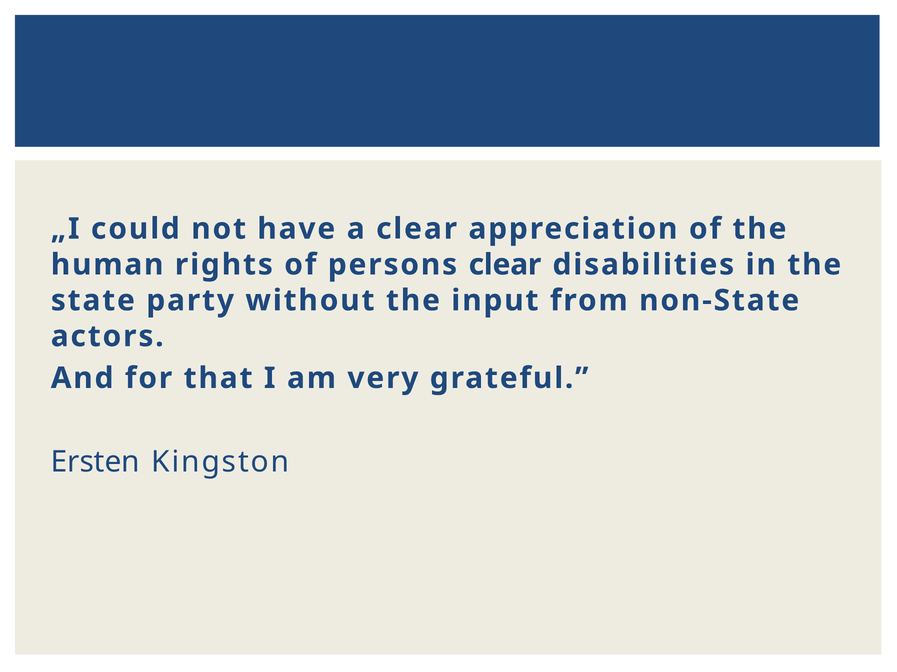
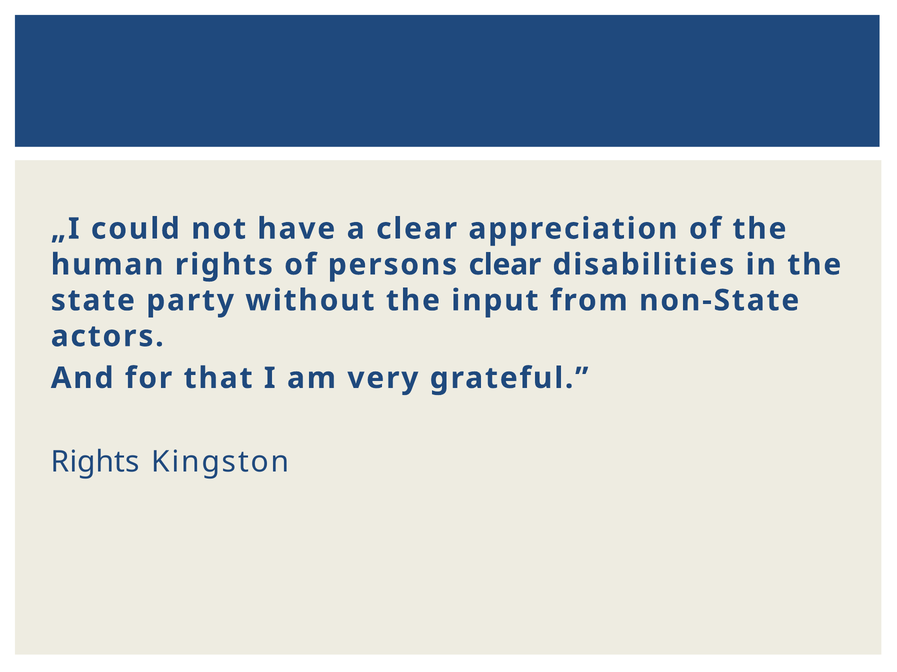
Ersten at (95, 462): Ersten -> Rights
